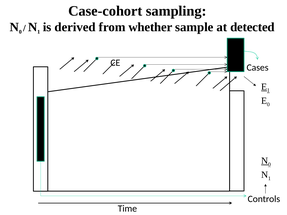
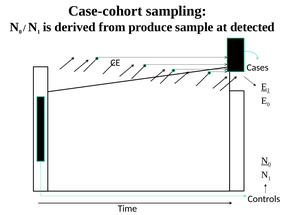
whether: whether -> produce
